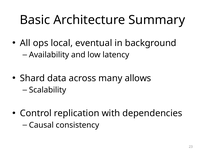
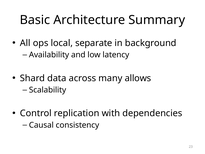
eventual: eventual -> separate
